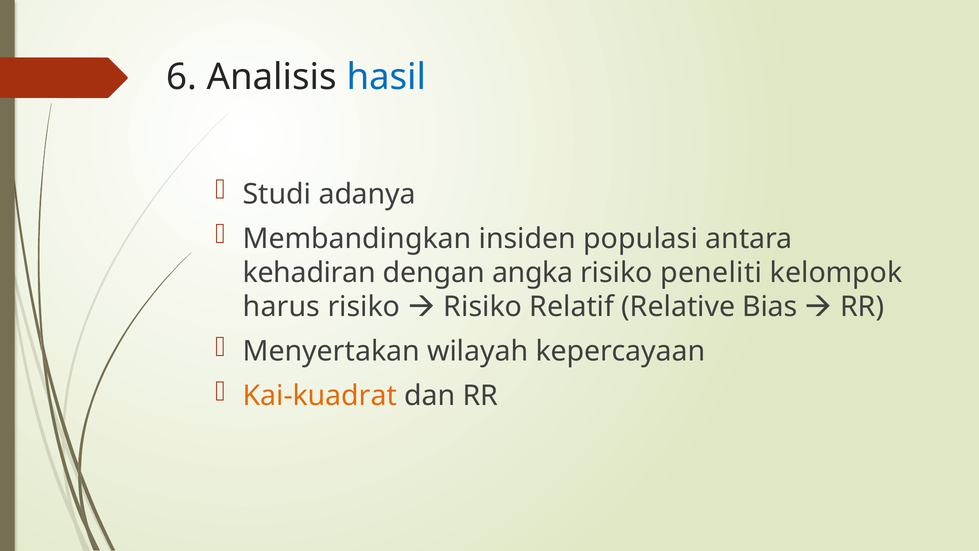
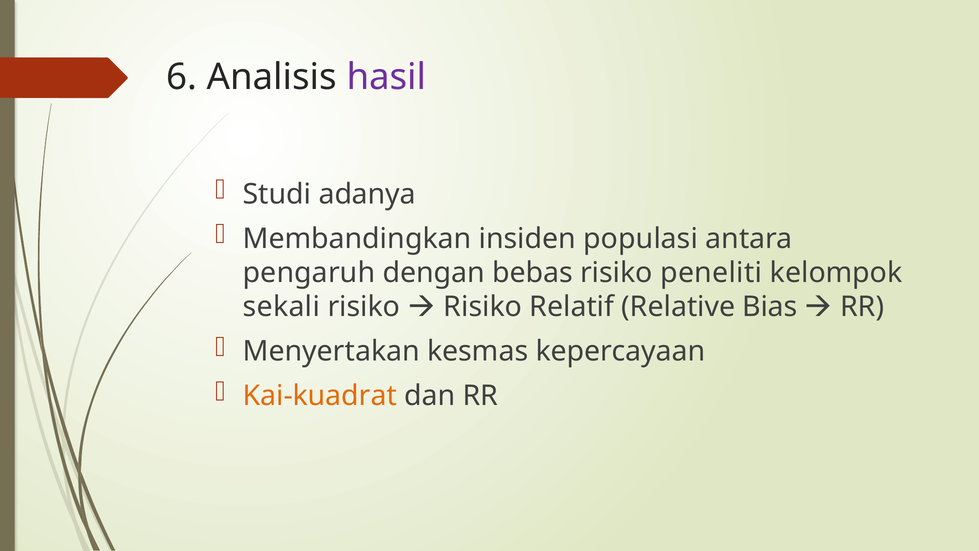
hasil colour: blue -> purple
kehadiran: kehadiran -> pengaruh
angka: angka -> bebas
harus: harus -> sekali
wilayah: wilayah -> kesmas
